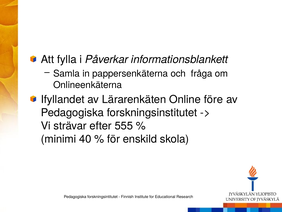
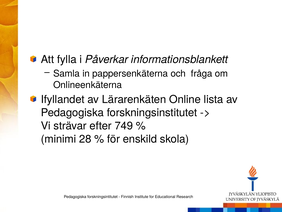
före: före -> lista
555: 555 -> 749
40: 40 -> 28
